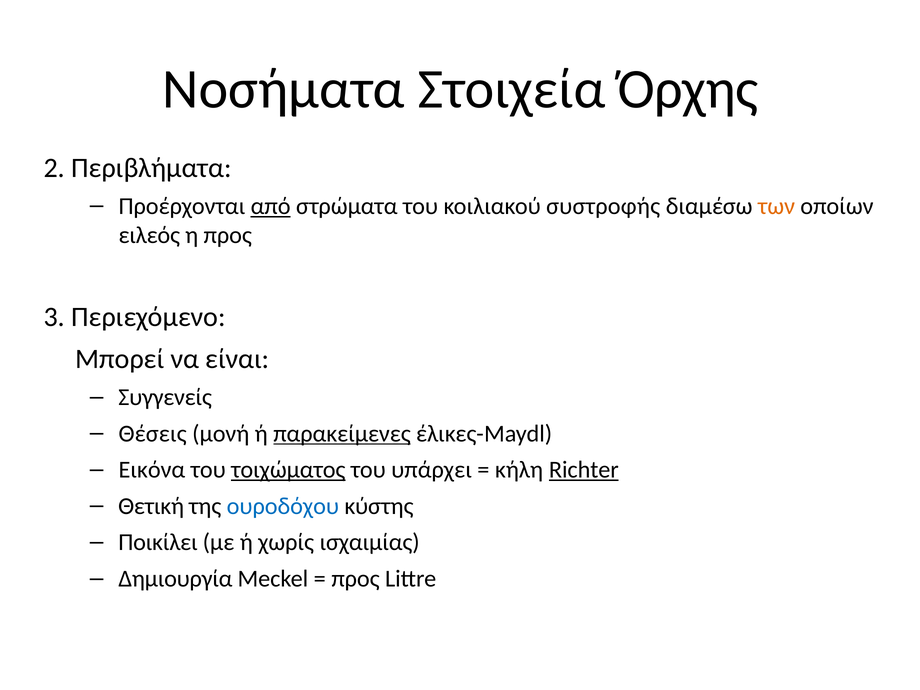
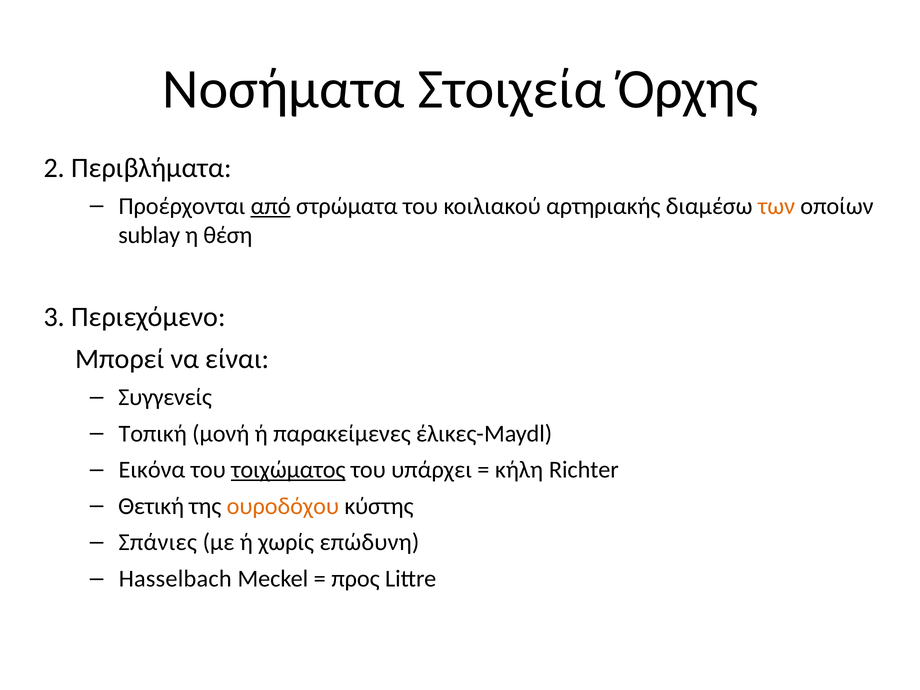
συστροφής: συστροφής -> αρτηριακής
ειλεός: ειλεός -> sublay
η προς: προς -> θέση
Θέσεις: Θέσεις -> Τοπική
παρακείμενες underline: present -> none
Richter underline: present -> none
ουροδόχου colour: blue -> orange
Ποικίλει: Ποικίλει -> Σπάνιες
ισχαιμίας: ισχαιμίας -> επώδυνη
Δημιουργία: Δημιουργία -> Hasselbach
